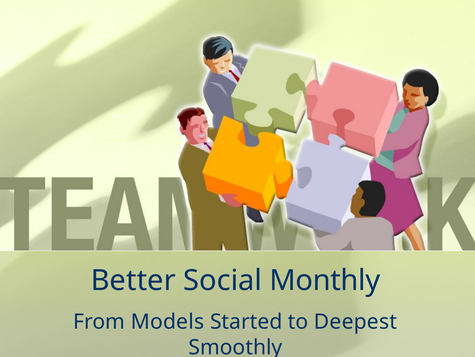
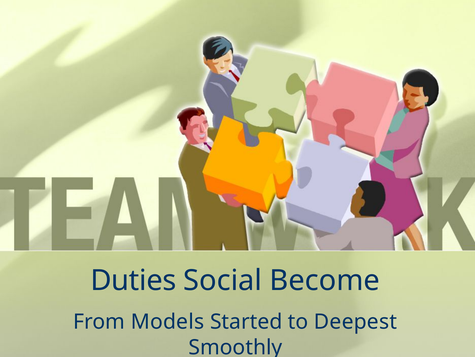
Better: Better -> Duties
Monthly: Monthly -> Become
